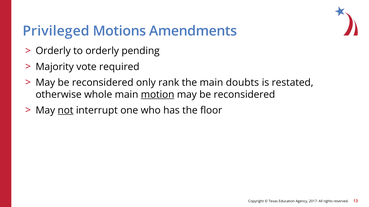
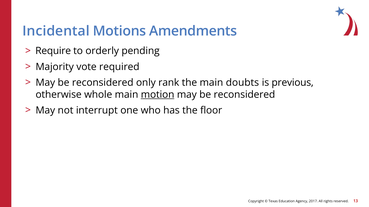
Privileged: Privileged -> Incidental
Orderly at (53, 51): Orderly -> Require
restated: restated -> previous
not underline: present -> none
